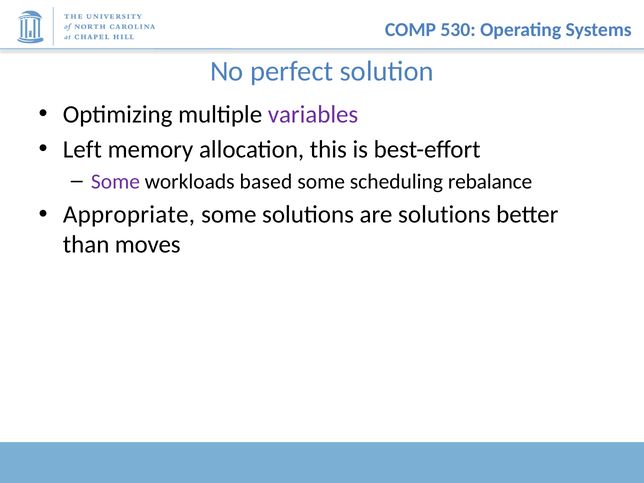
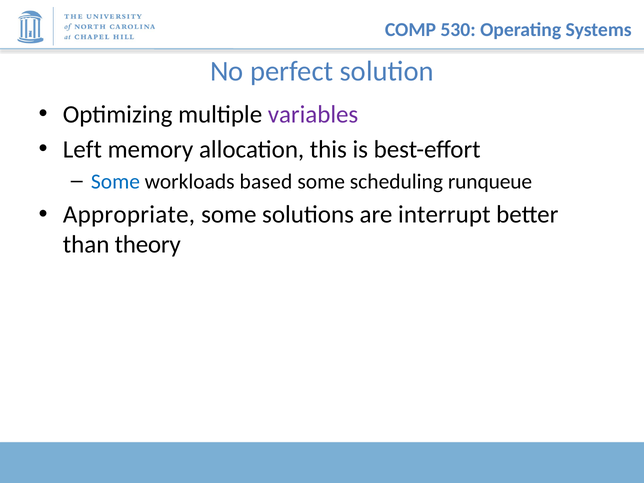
Some at (115, 181) colour: purple -> blue
rebalance: rebalance -> runqueue
are solutions: solutions -> interrupt
moves: moves -> theory
